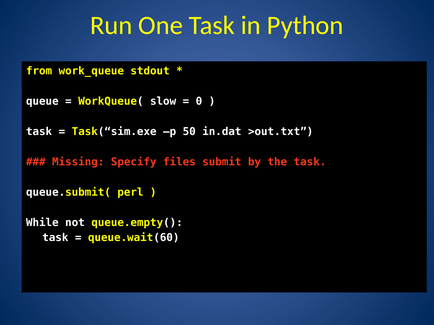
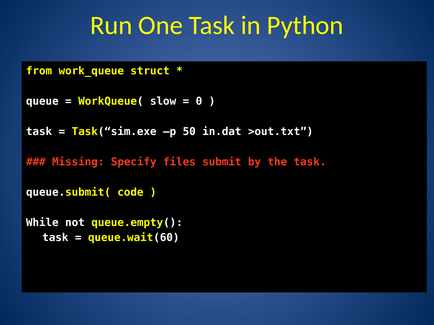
stdout: stdout -> struct
perl: perl -> code
